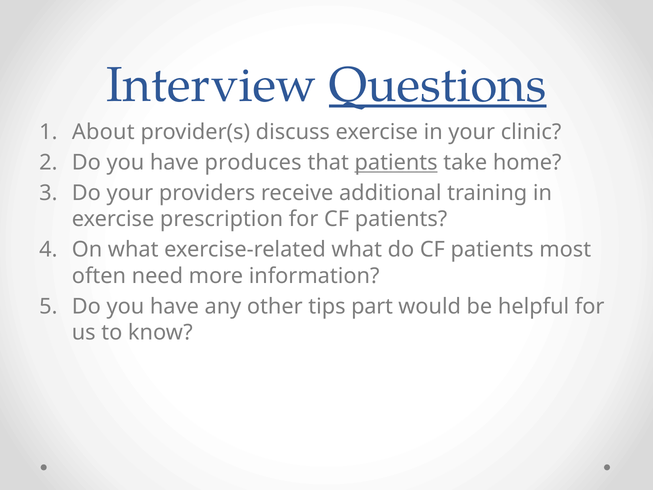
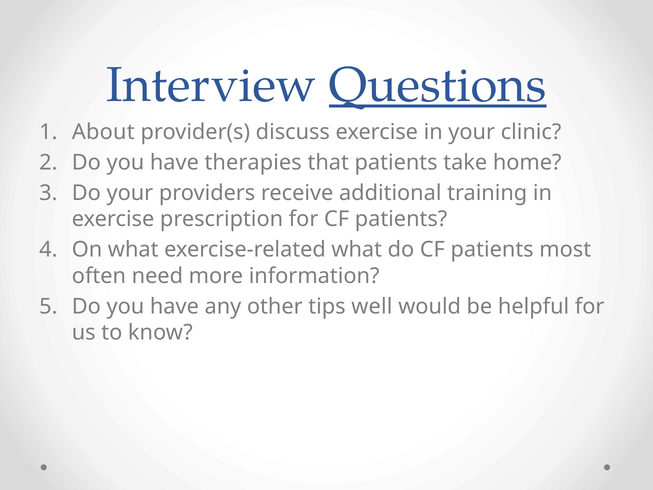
produces: produces -> therapies
patients at (396, 163) underline: present -> none
part: part -> well
